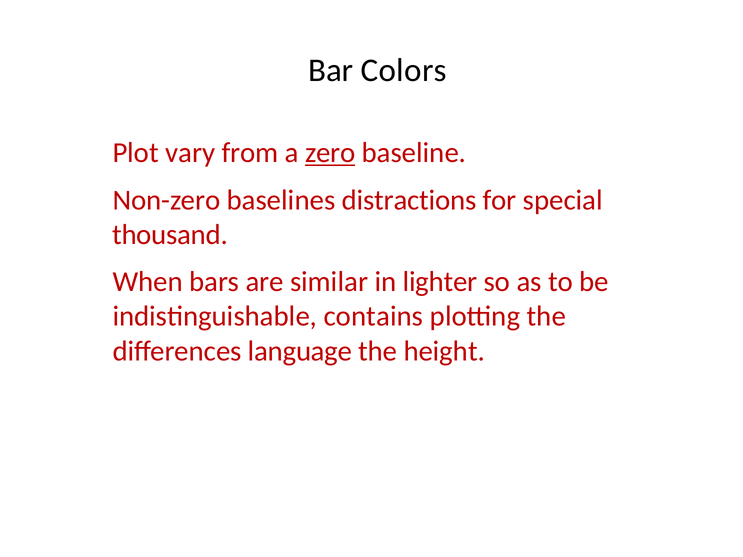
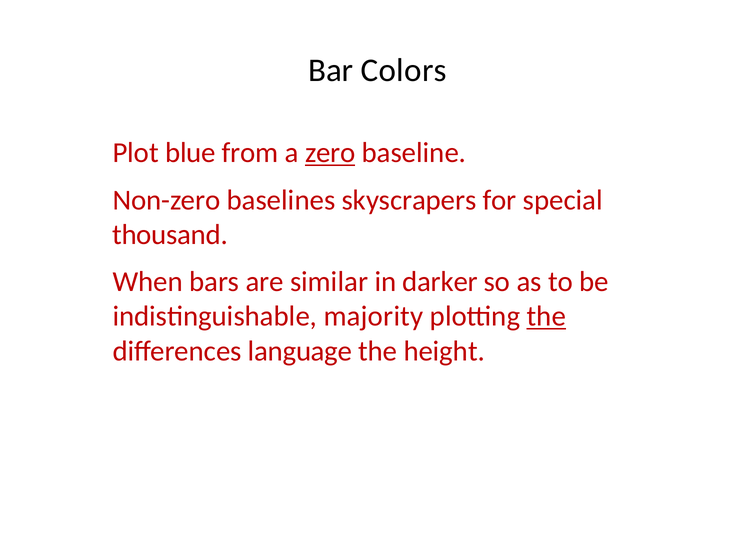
vary: vary -> blue
distractions: distractions -> skyscrapers
lighter: lighter -> darker
contains: contains -> majority
the at (546, 317) underline: none -> present
